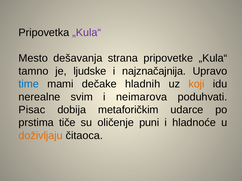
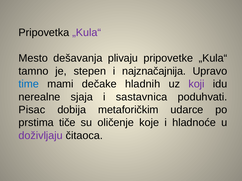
strana: strana -> plivaju
ljudske: ljudske -> stepen
koji colour: orange -> purple
svim: svim -> sjaja
neimarova: neimarova -> sastavnica
puni: puni -> koje
doživljaju colour: orange -> purple
